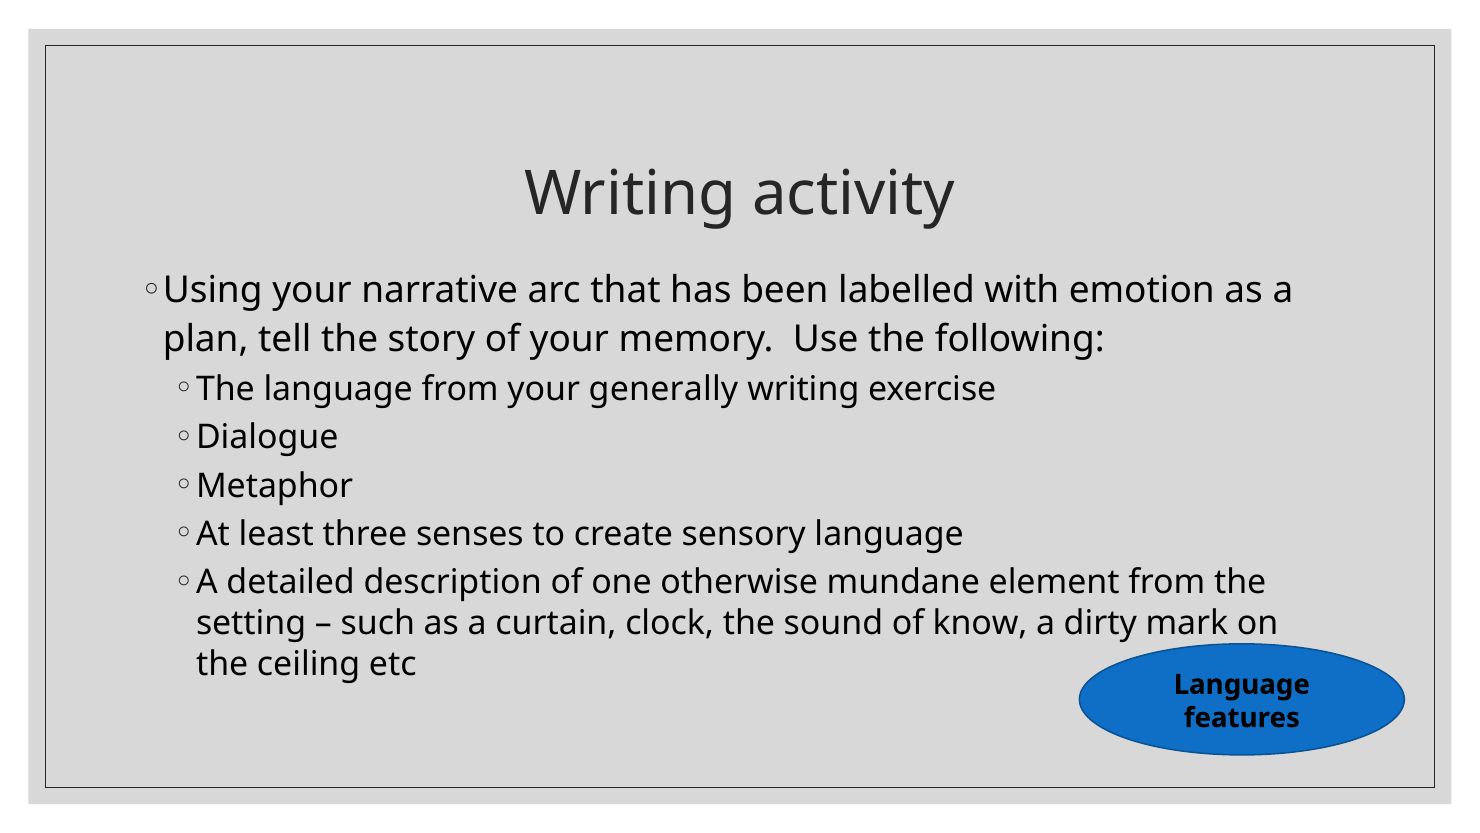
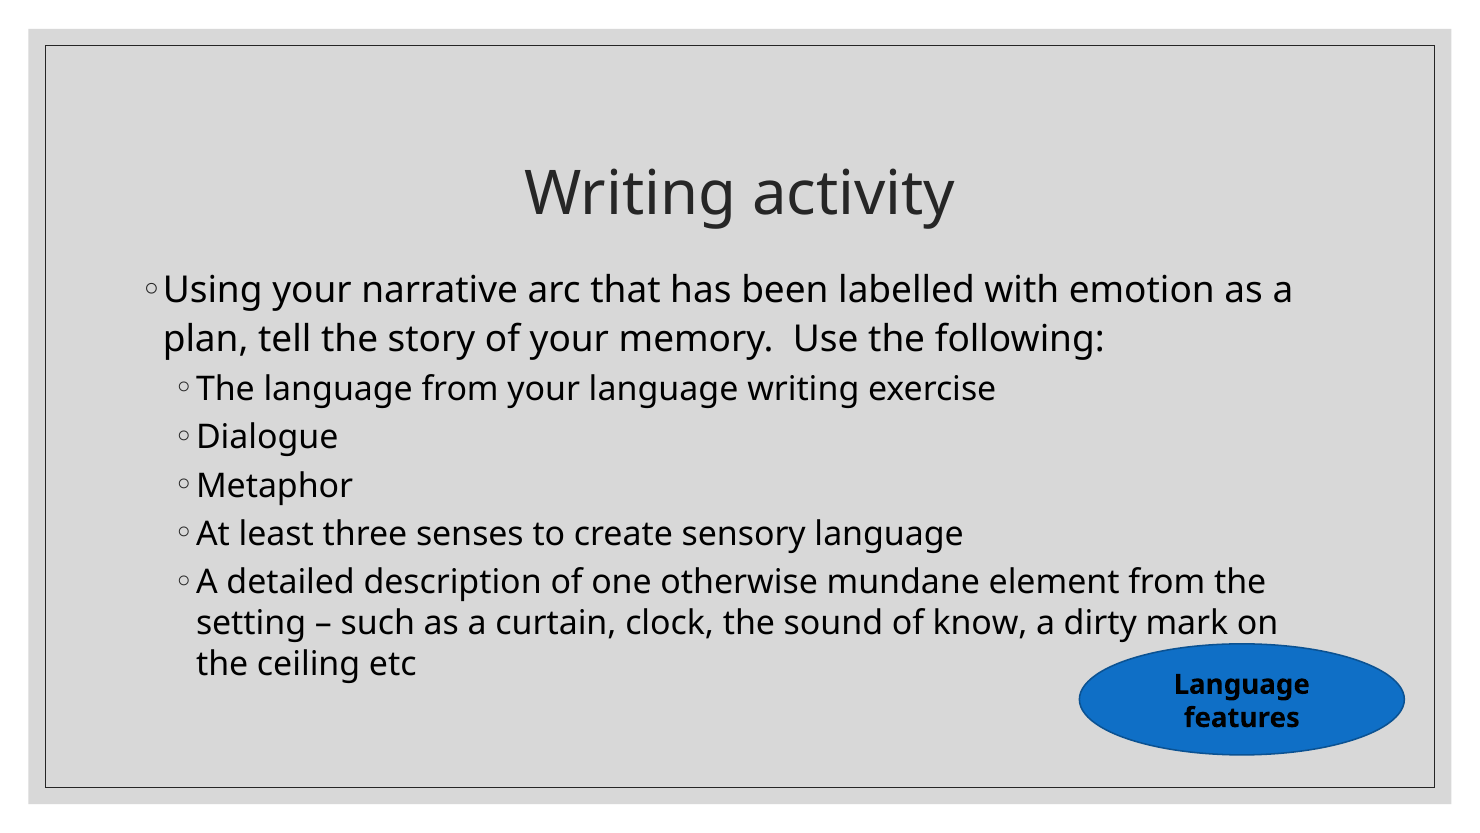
your generally: generally -> language
